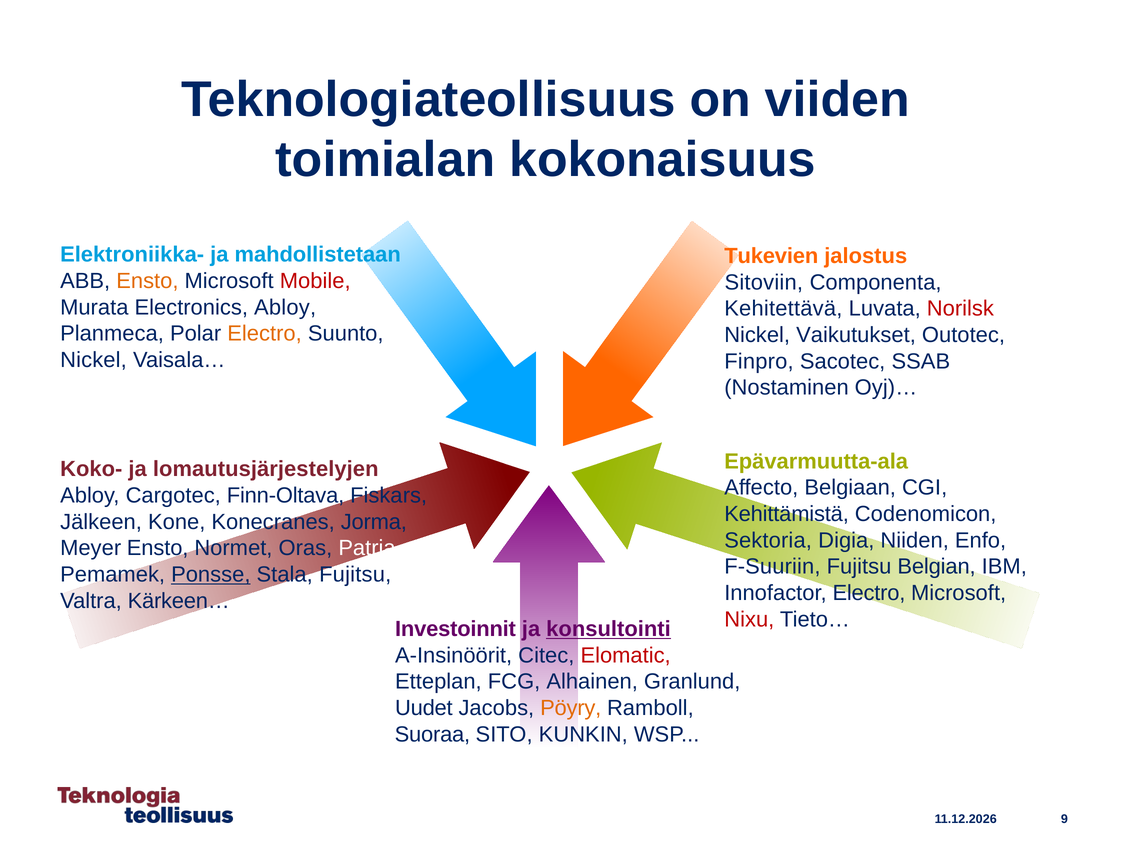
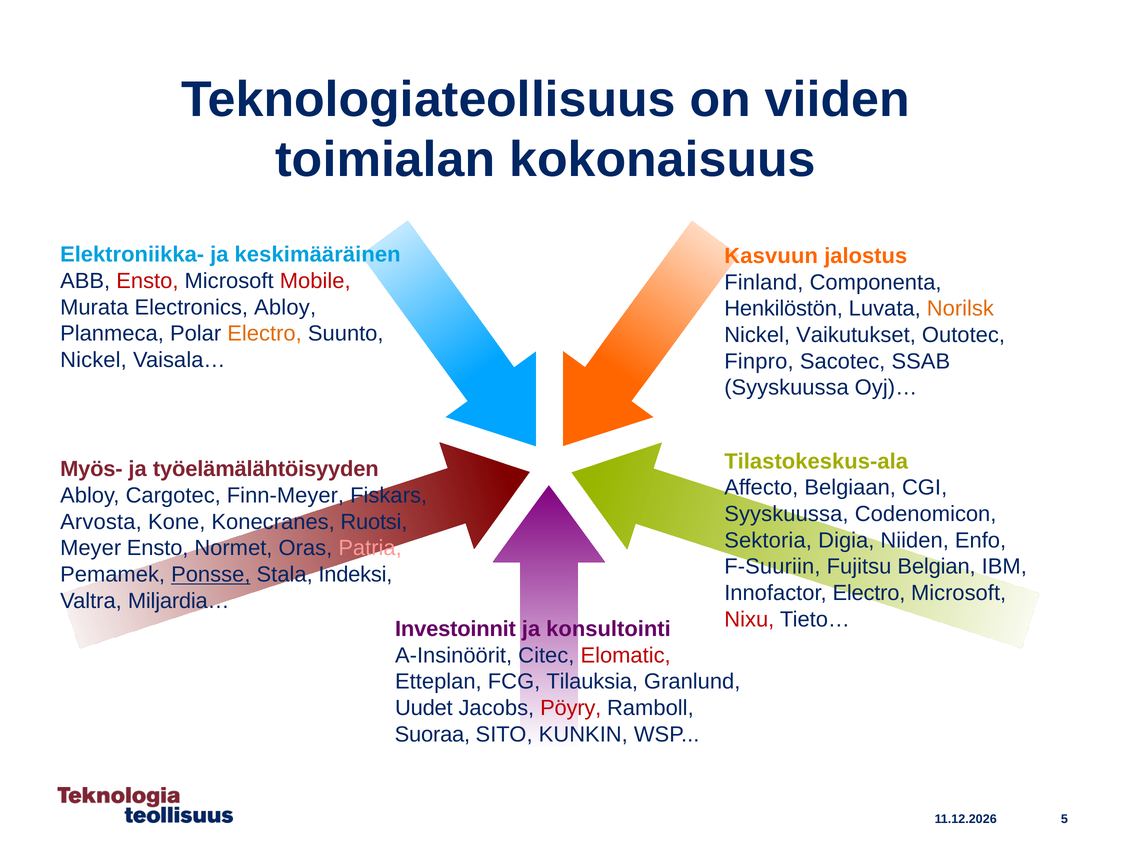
mahdollistetaan: mahdollistetaan -> keskimääräinen
Tukevien: Tukevien -> Kasvuun
Ensto at (147, 281) colour: orange -> red
Sitoviin: Sitoviin -> Finland
Kehitettävä: Kehitettävä -> Henkilöstön
Norilsk colour: red -> orange
Nostaminen at (787, 388): Nostaminen -> Syyskuussa
Epävarmuutta-ala: Epävarmuutta-ala -> Tilastokeskus-ala
Koko-: Koko- -> Myös-
lomautusjärjestelyjen: lomautusjärjestelyjen -> työelämälähtöisyyden
Finn-Oltava: Finn-Oltava -> Finn-Meyer
Kehittämistä at (787, 514): Kehittämistä -> Syyskuussa
Jälkeen: Jälkeen -> Arvosta
Jorma: Jorma -> Ruotsi
Patria colour: white -> pink
Stala Fujitsu: Fujitsu -> Indeksi
Kärkeen…: Kärkeen… -> Miljardia…
konsultointi underline: present -> none
Alhainen: Alhainen -> Tilauksia
Pöyry colour: orange -> red
9: 9 -> 5
